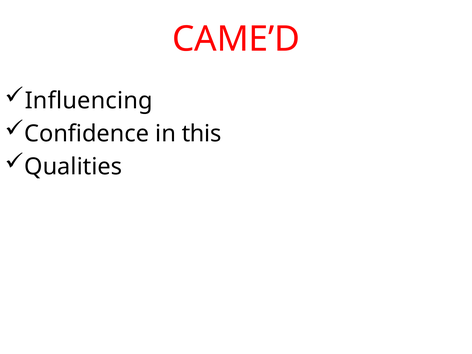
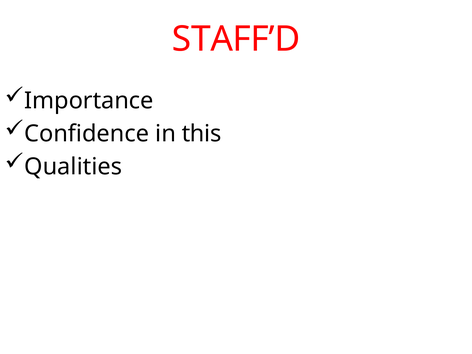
CAME’D: CAME’D -> STAFF’D
Influencing: Influencing -> Importance
